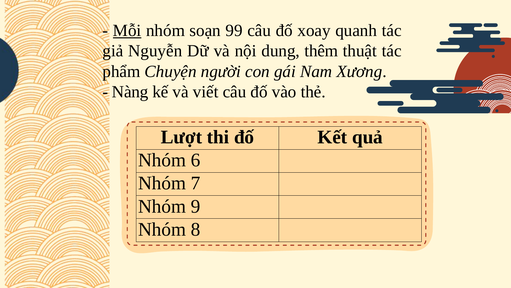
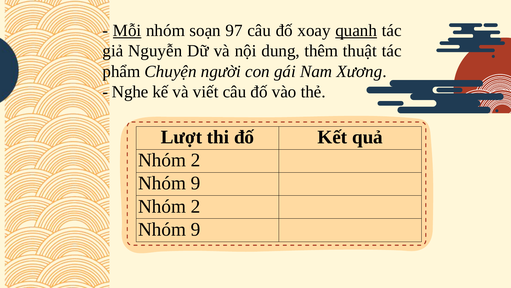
99: 99 -> 97
quanh underline: none -> present
Nàng: Nàng -> Nghe
6 at (196, 160): 6 -> 2
7 at (196, 183): 7 -> 9
9 at (196, 206): 9 -> 2
8 at (196, 229): 8 -> 9
